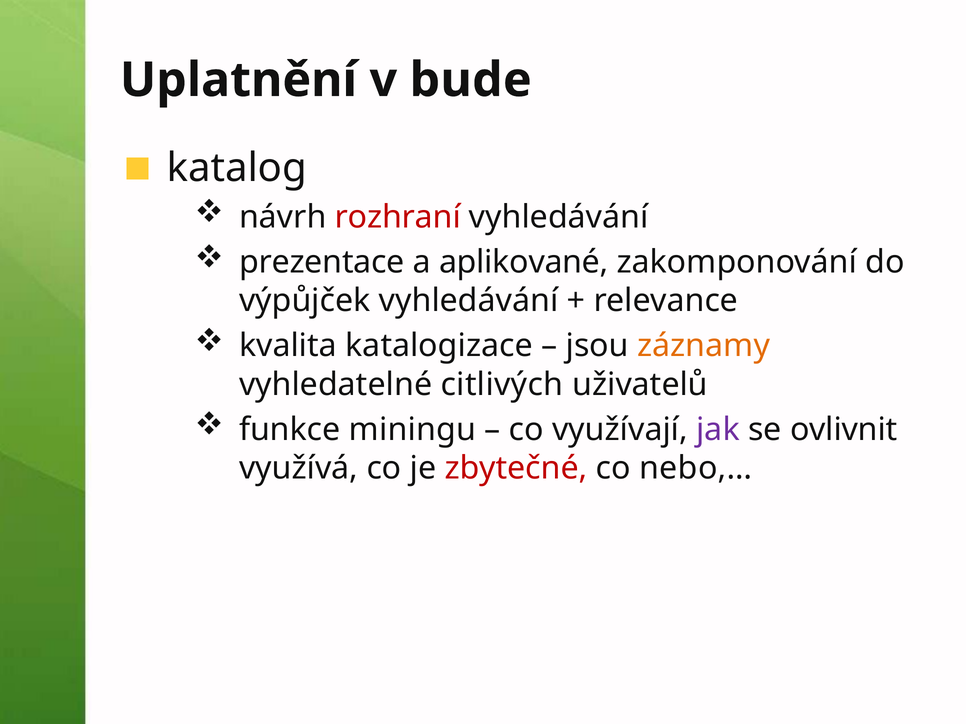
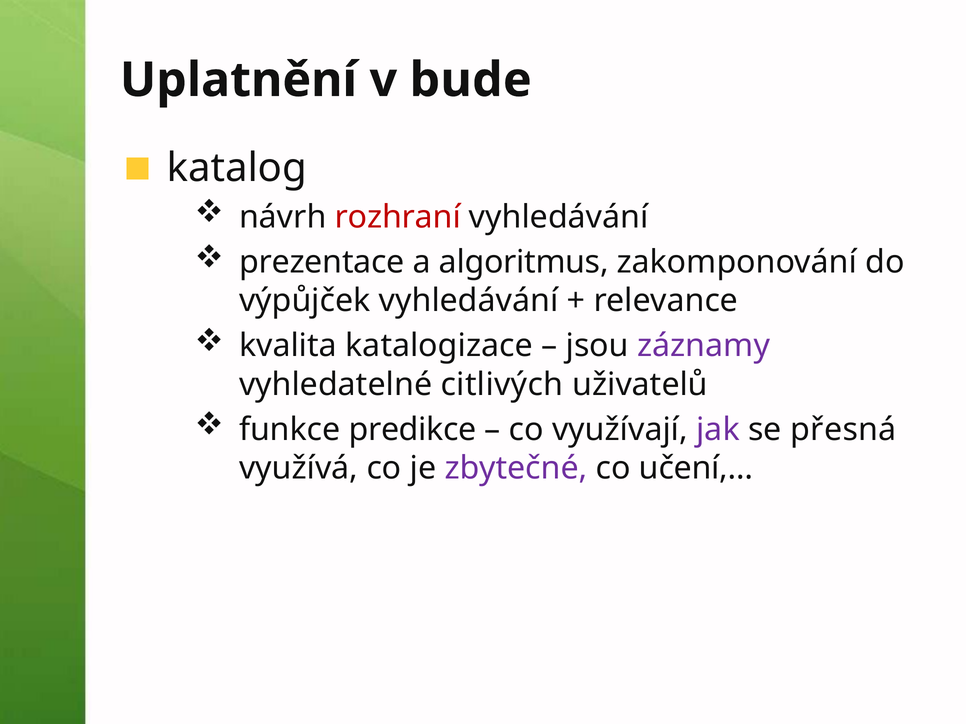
aplikované: aplikované -> algoritmus
záznamy colour: orange -> purple
miningu: miningu -> predikce
ovlivnit: ovlivnit -> přesná
zbytečné colour: red -> purple
nebo,…: nebo,… -> učení,…
